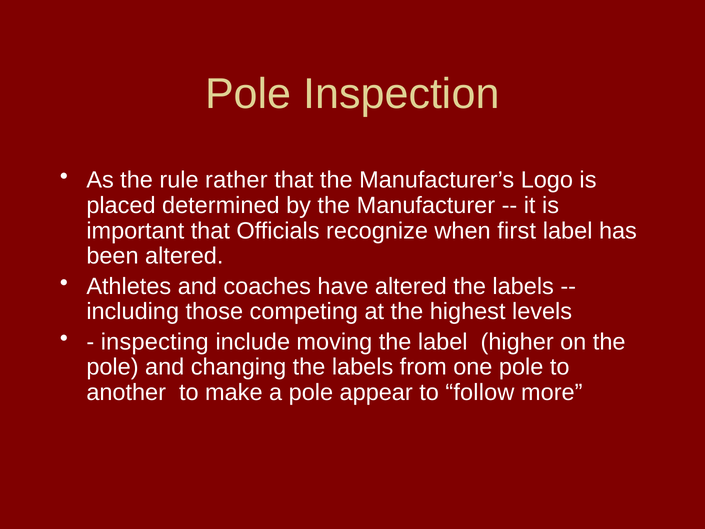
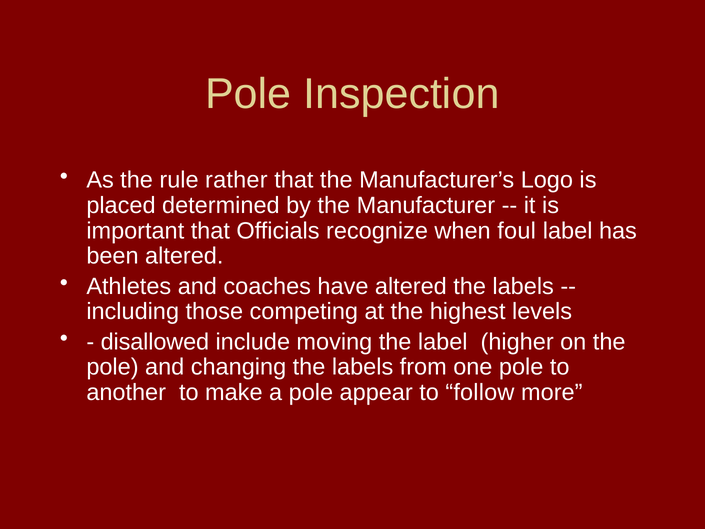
first: first -> foul
inspecting: inspecting -> disallowed
